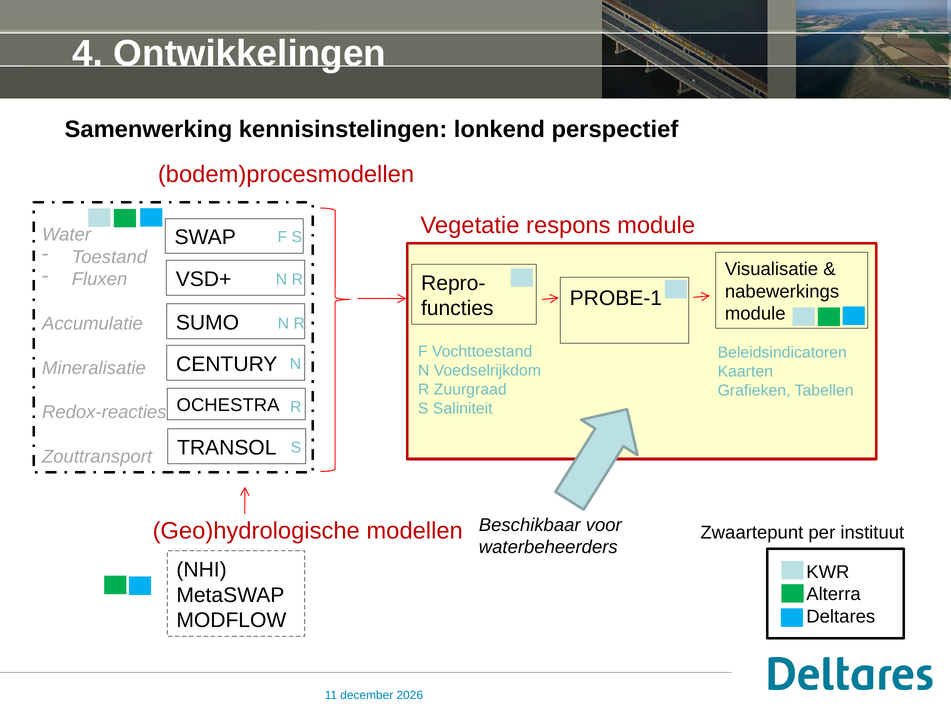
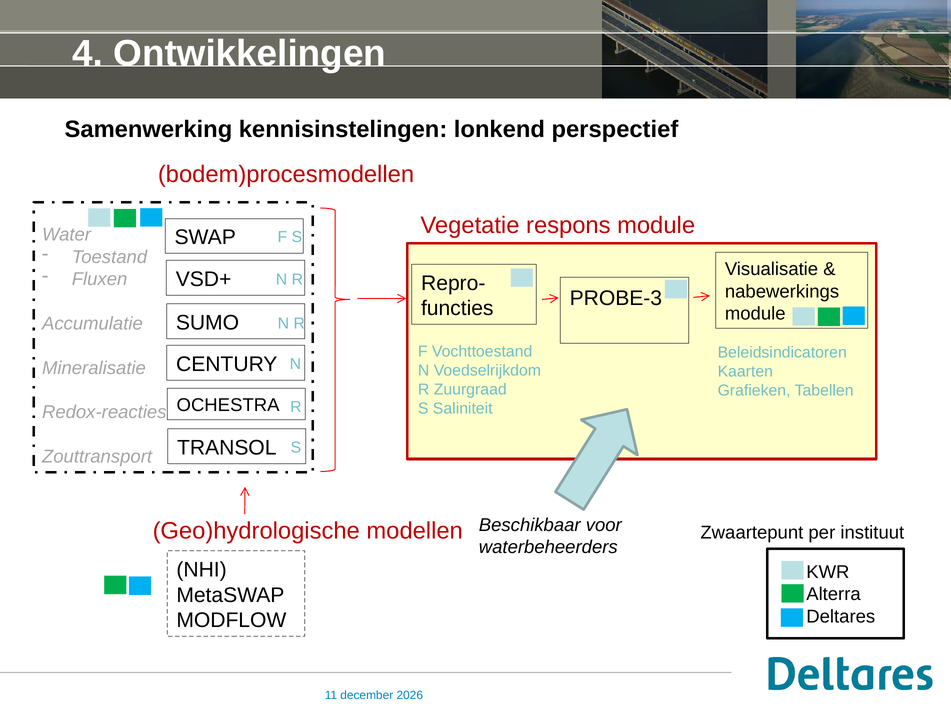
PROBE-1: PROBE-1 -> PROBE-3
